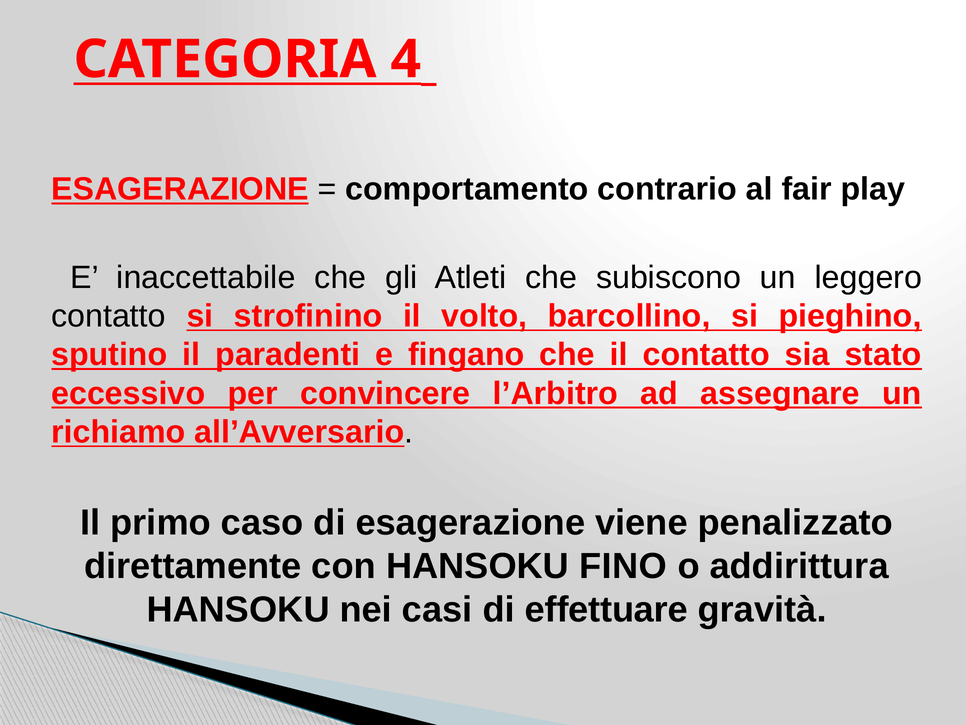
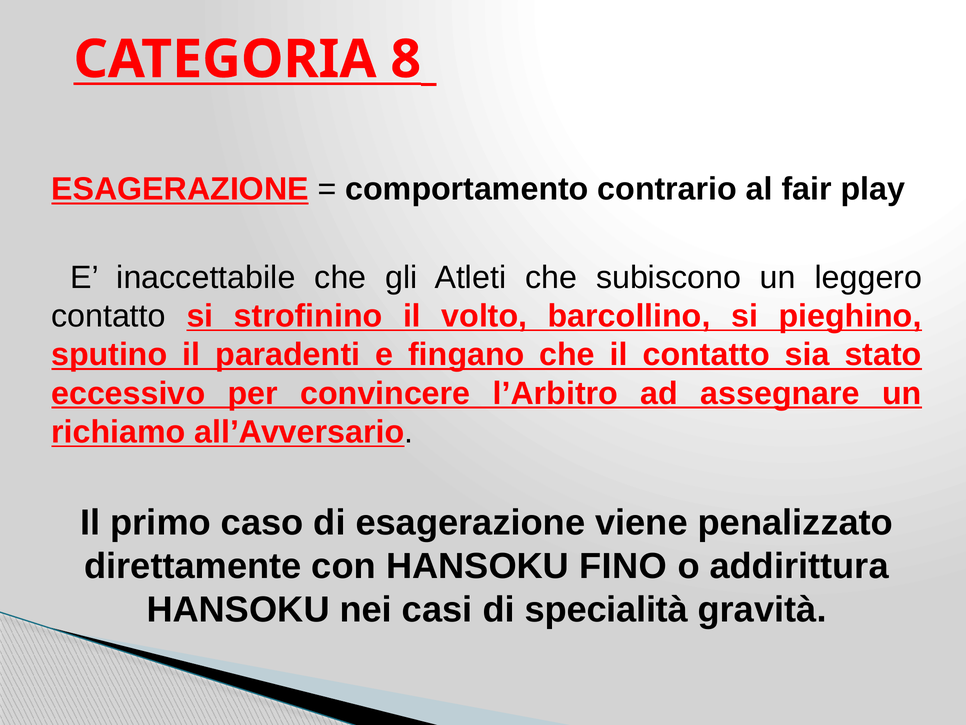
4: 4 -> 8
effettuare: effettuare -> specialità
